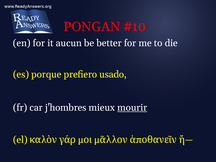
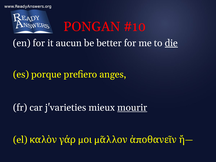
die underline: none -> present
usado: usado -> anges
j'hombres: j'hombres -> j'varieties
